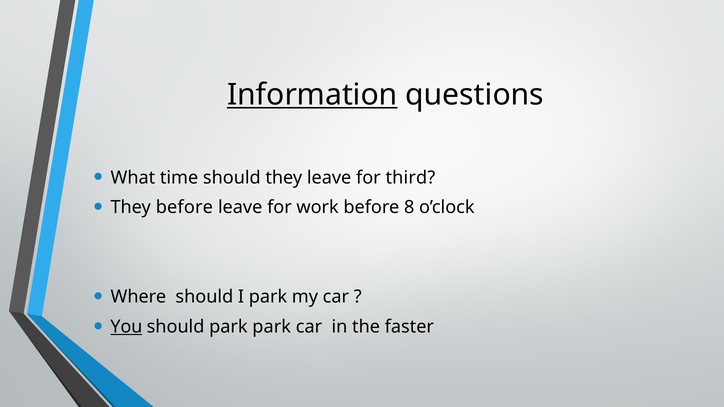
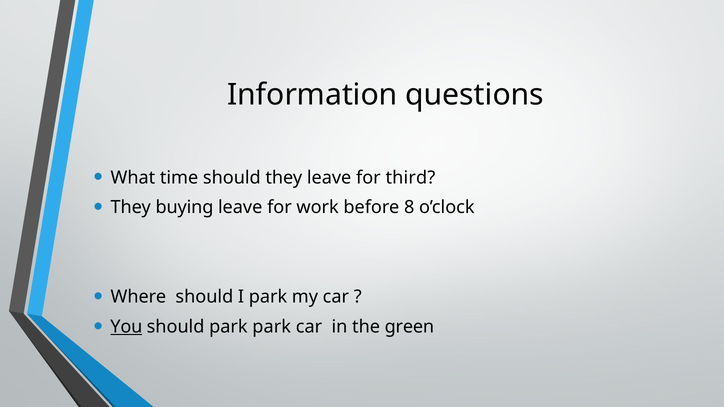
Information underline: present -> none
They before: before -> buying
faster: faster -> green
